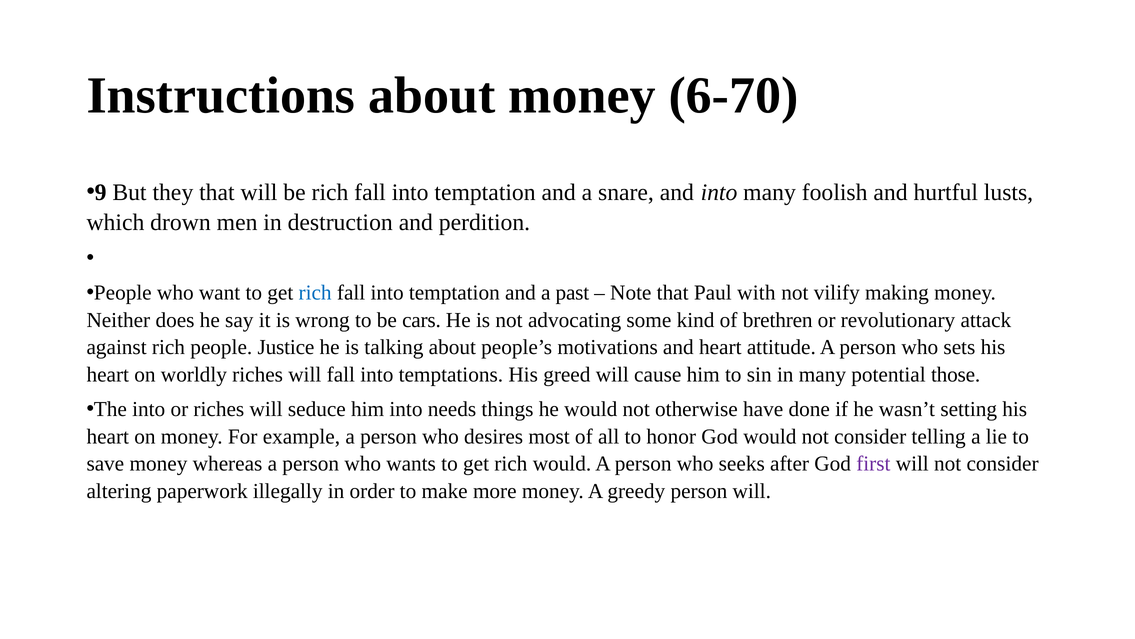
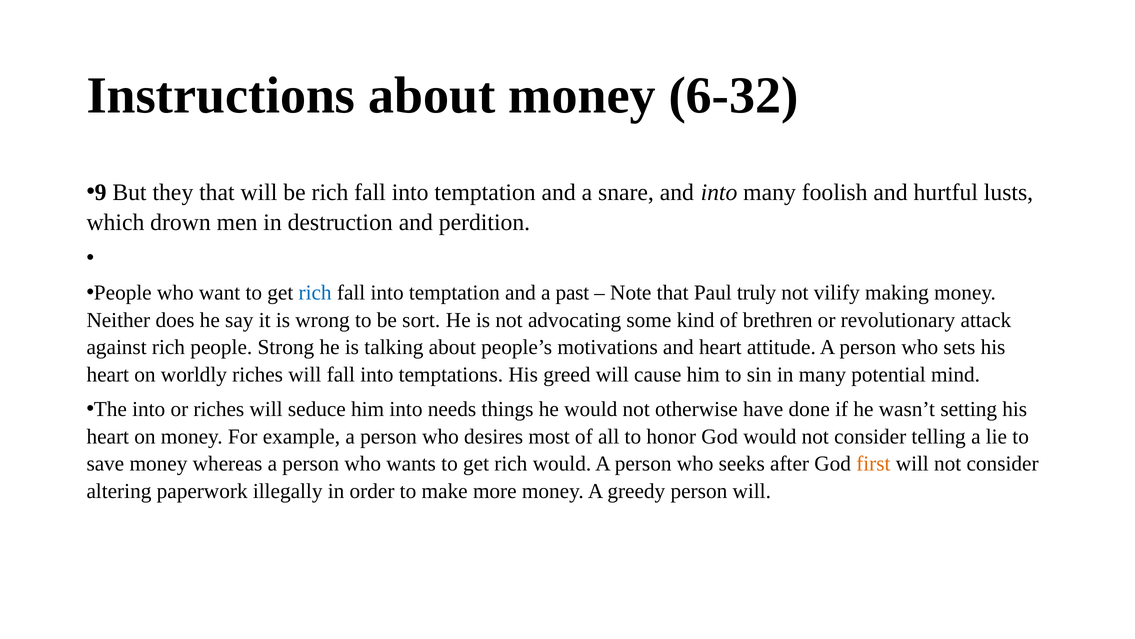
6-70: 6-70 -> 6-32
with: with -> truly
cars: cars -> sort
Justice: Justice -> Strong
those: those -> mind
first colour: purple -> orange
